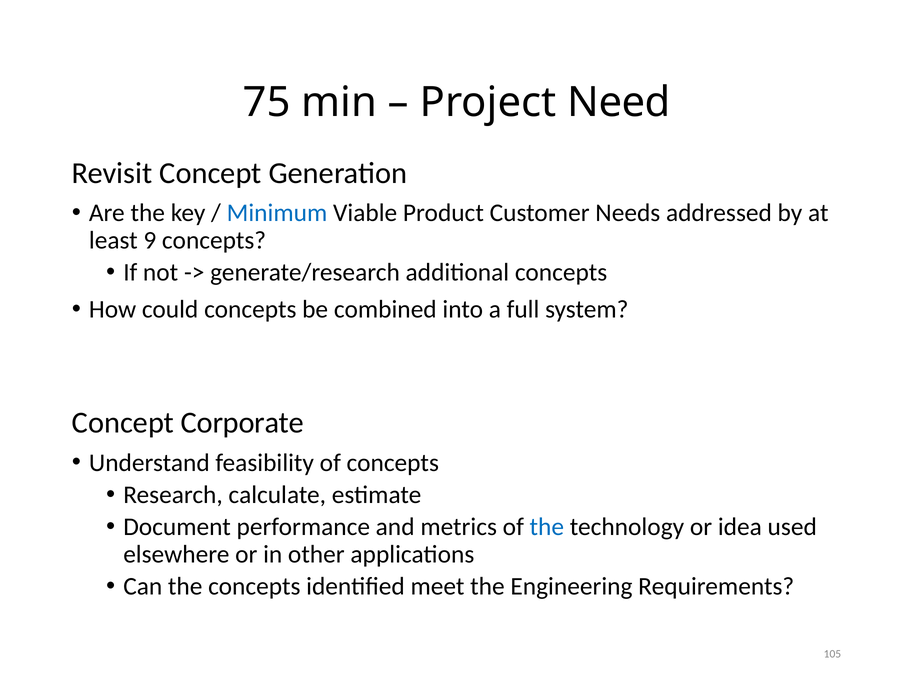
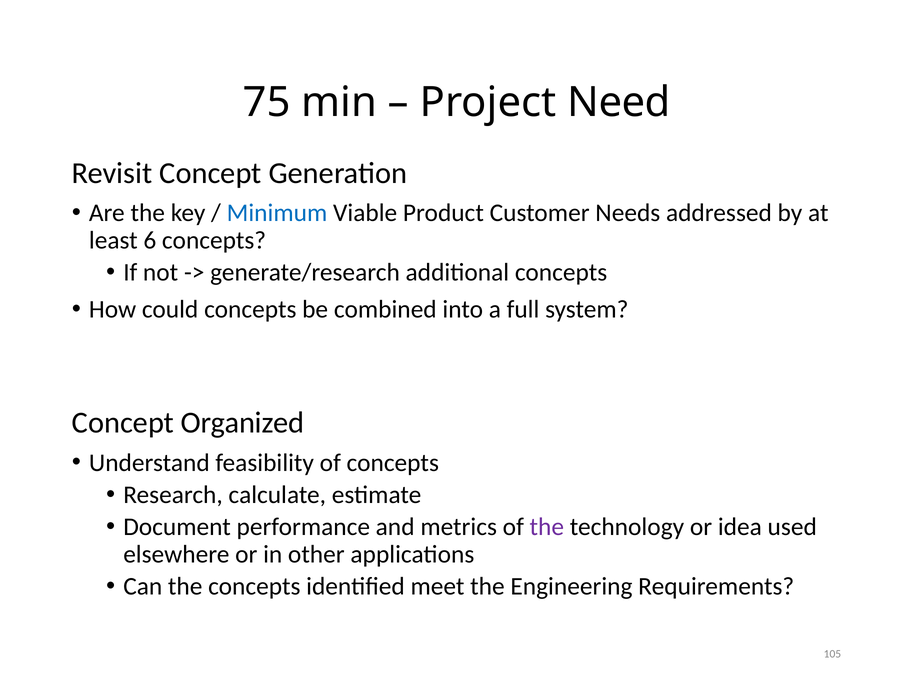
9: 9 -> 6
Corporate: Corporate -> Organized
the at (547, 527) colour: blue -> purple
